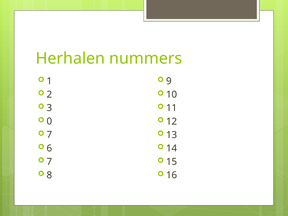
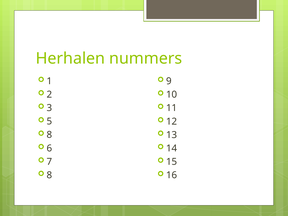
0: 0 -> 5
7 at (49, 135): 7 -> 8
